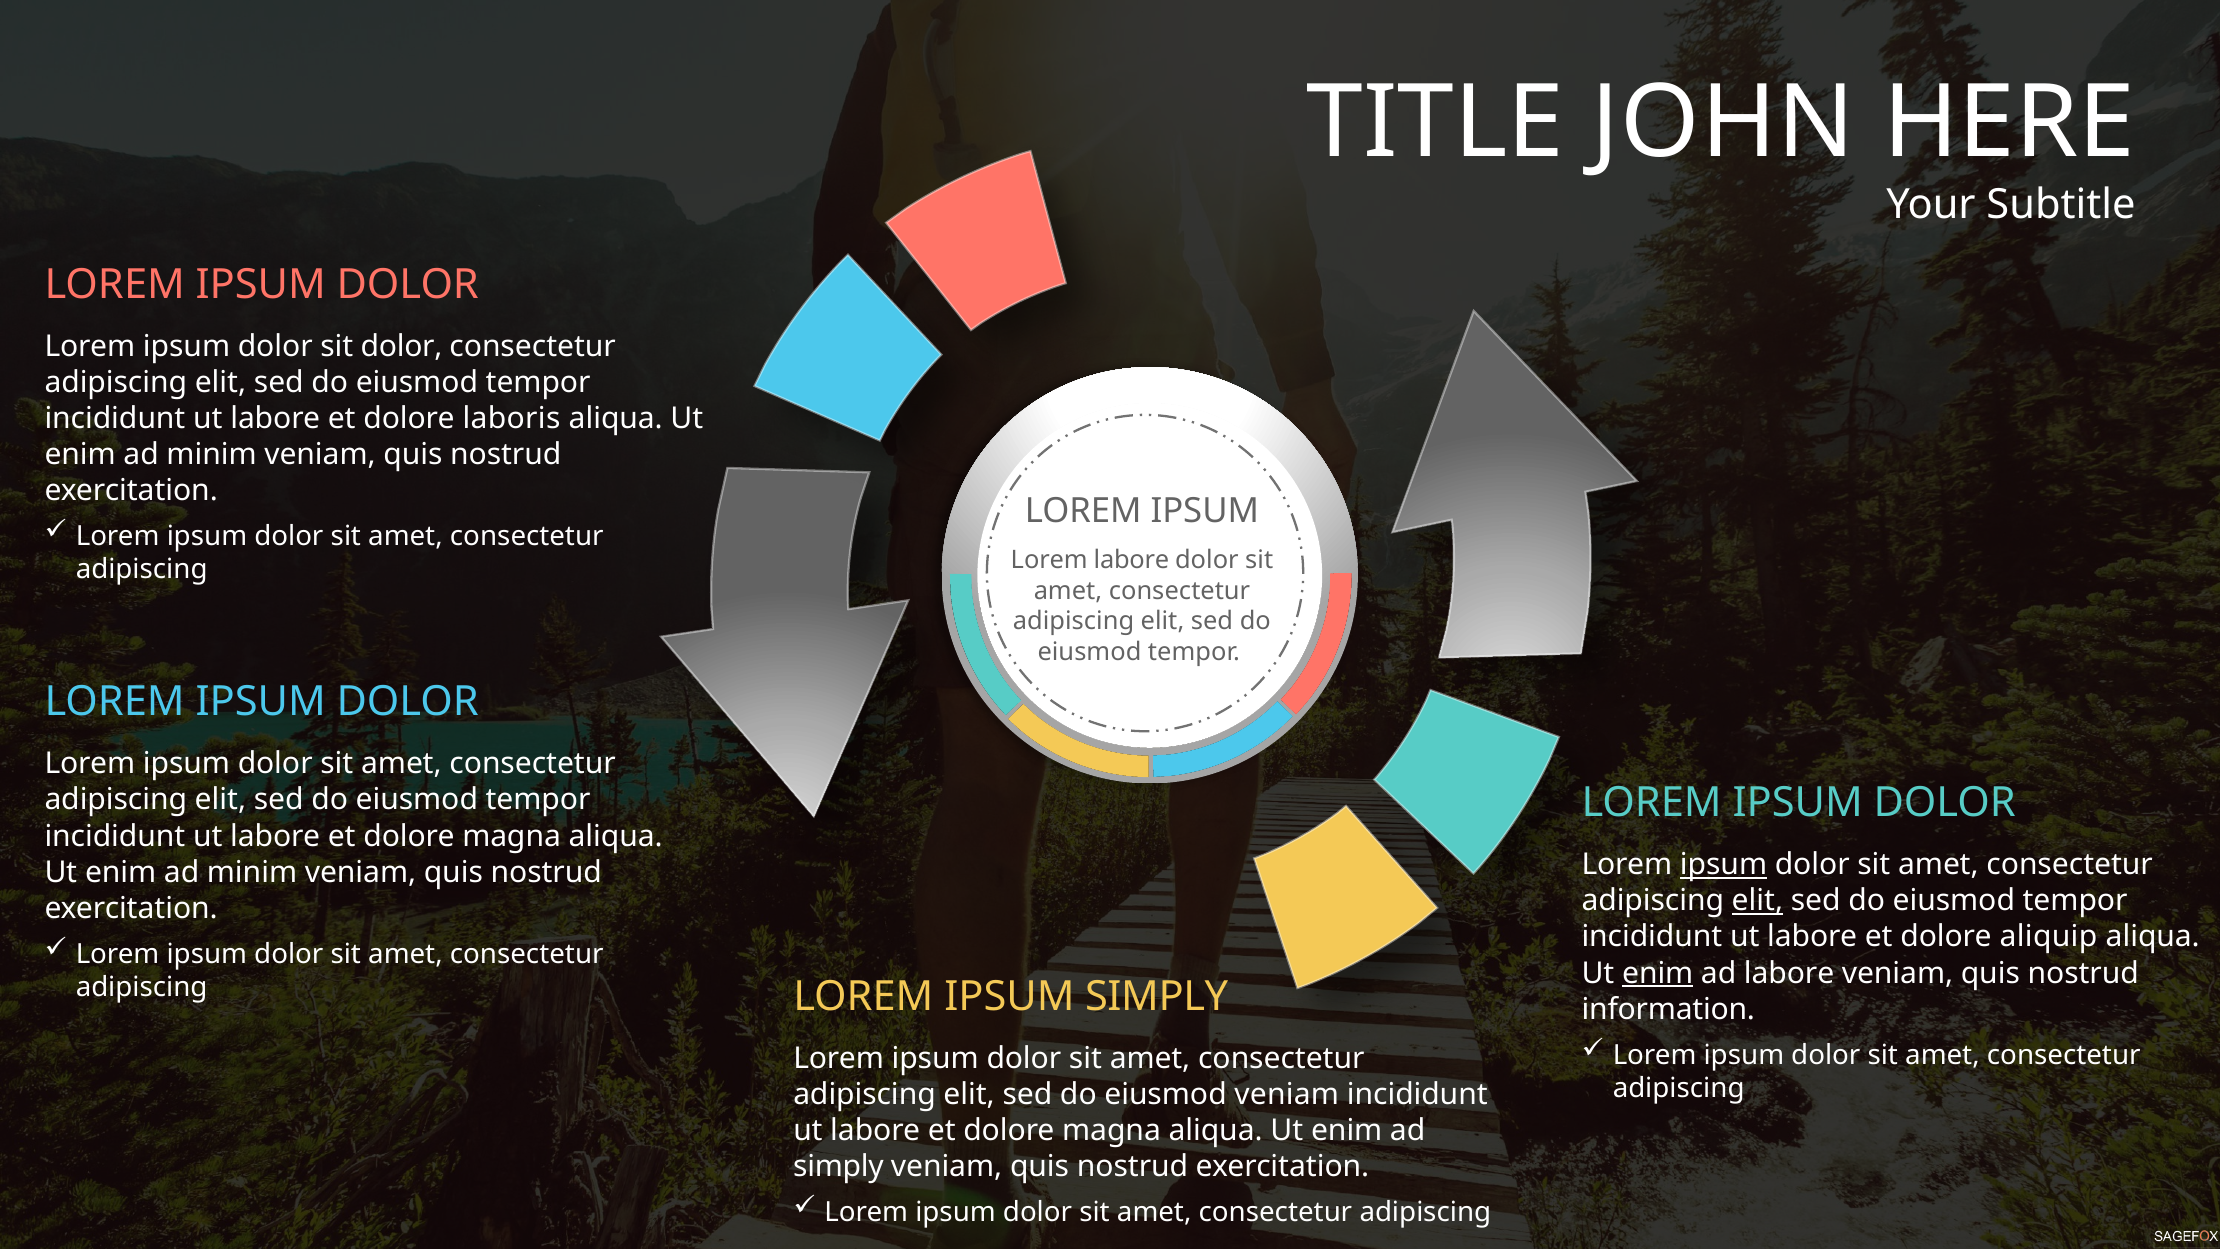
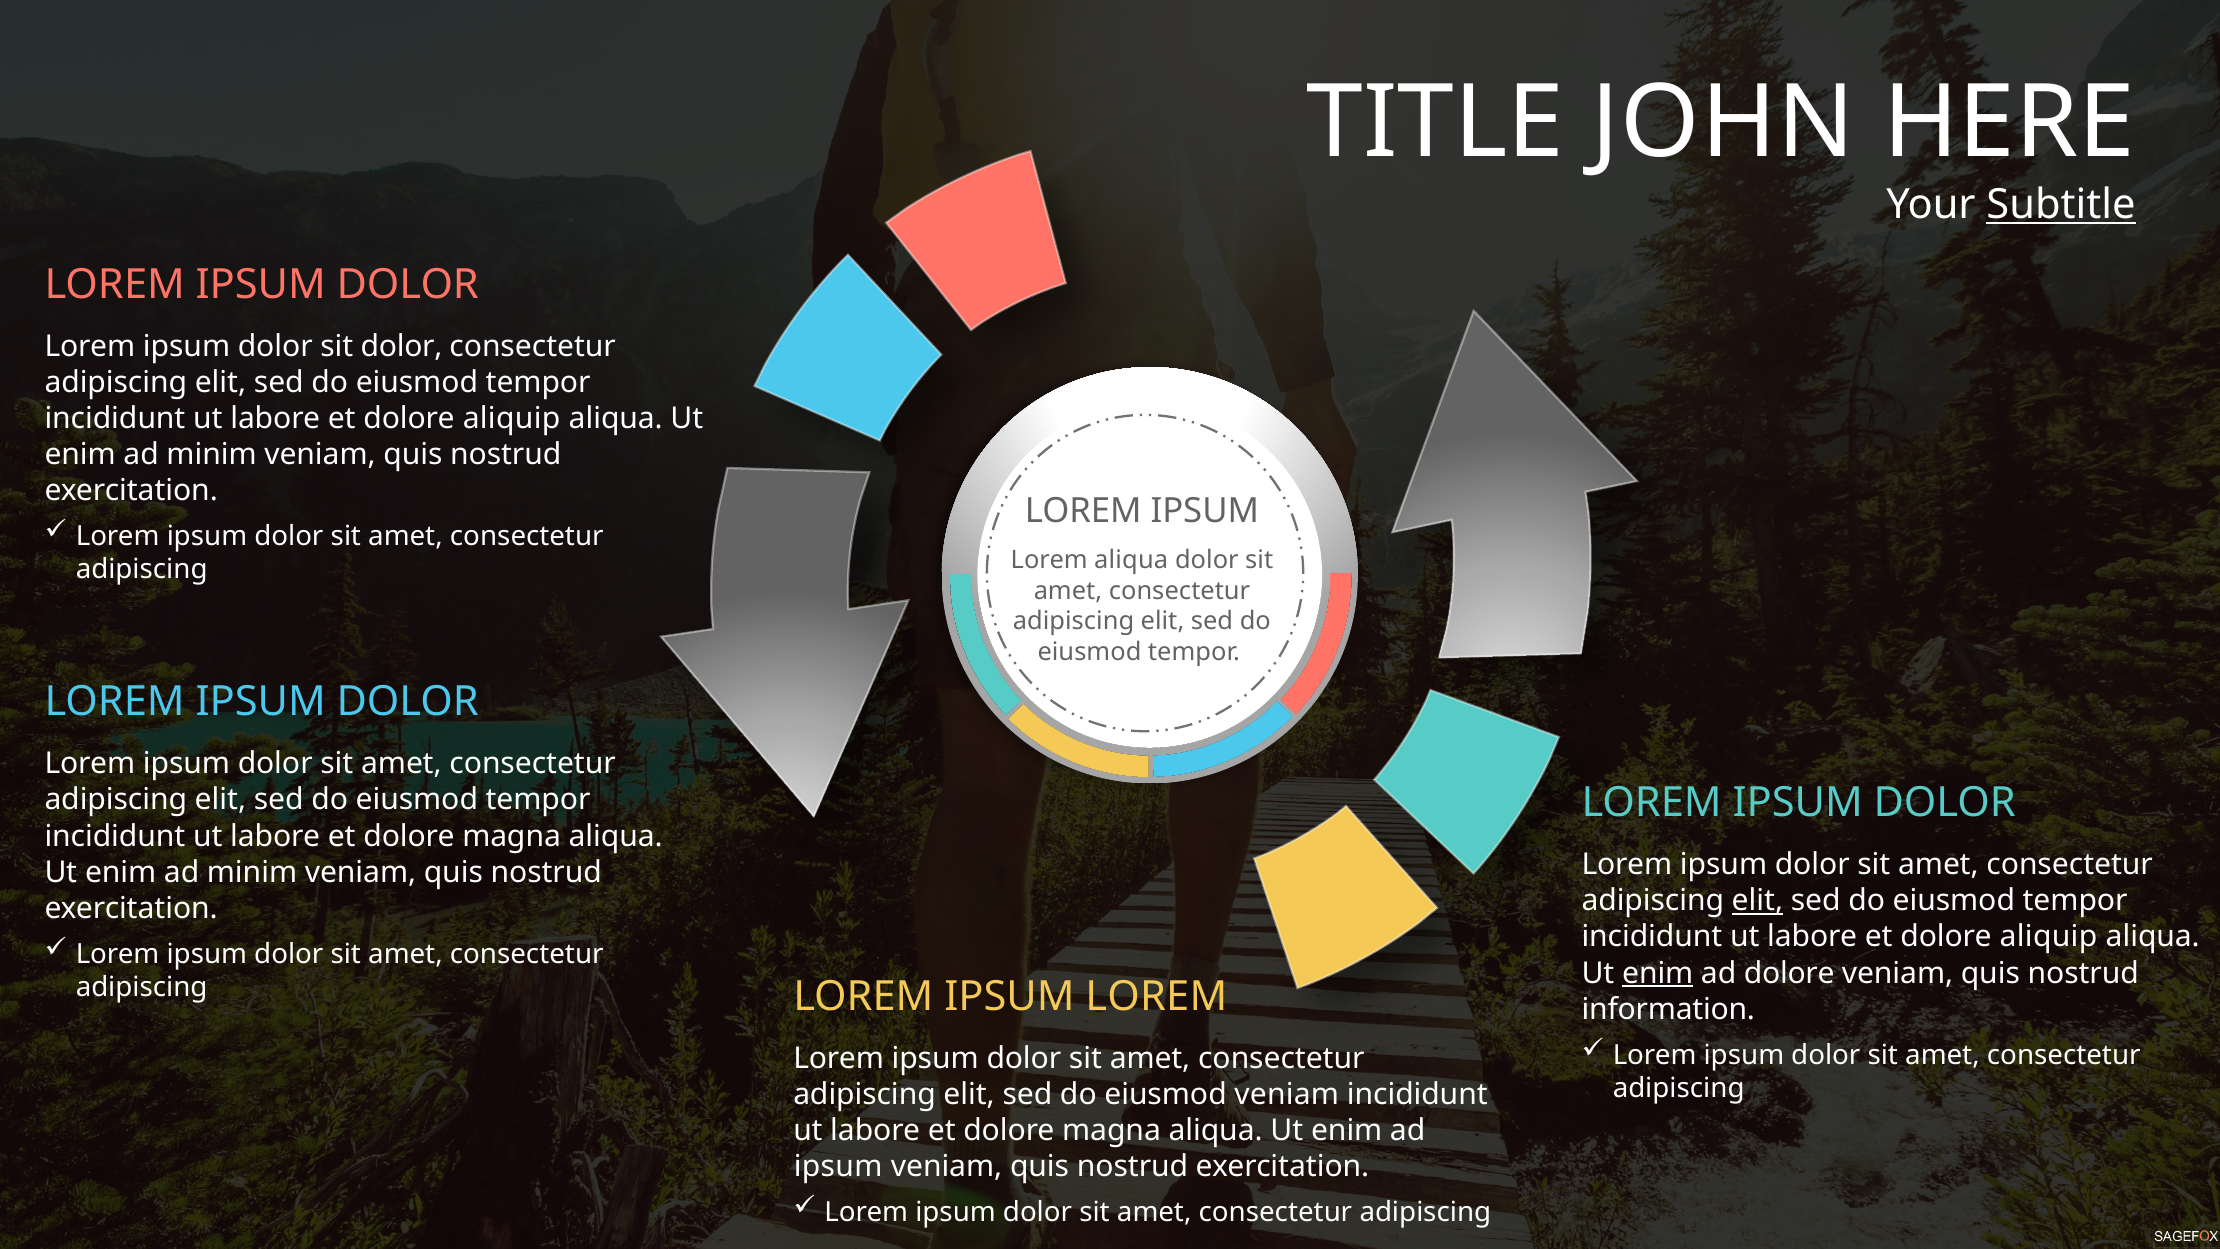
Subtitle underline: none -> present
laboris at (512, 418): laboris -> aliquip
Lorem labore: labore -> aliqua
ipsum at (1724, 865) underline: present -> none
ad labore: labore -> dolore
adipiscing LOREM IPSUM SIMPLY: SIMPLY -> LOREM
simply at (838, 1166): simply -> ipsum
